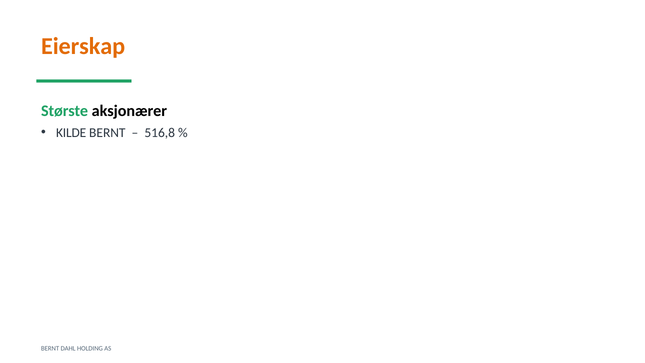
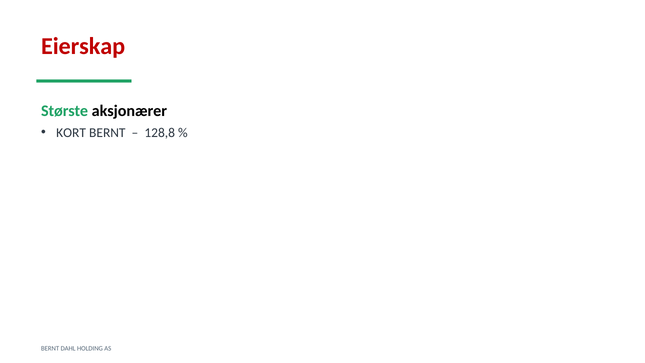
Eierskap colour: orange -> red
KILDE: KILDE -> KORT
516,8: 516,8 -> 128,8
